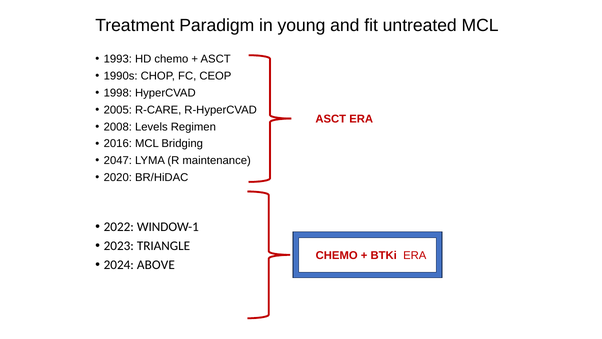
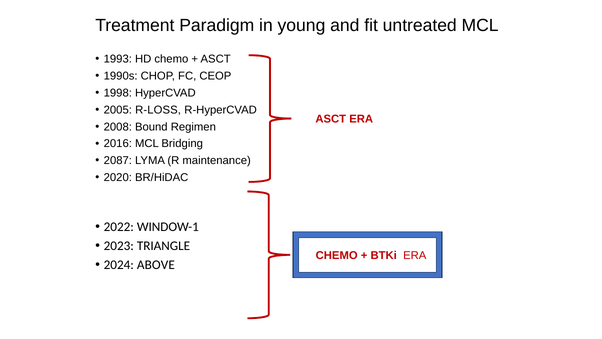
R-CARE: R-CARE -> R-LOSS
Levels: Levels -> Bound
2047: 2047 -> 2087
